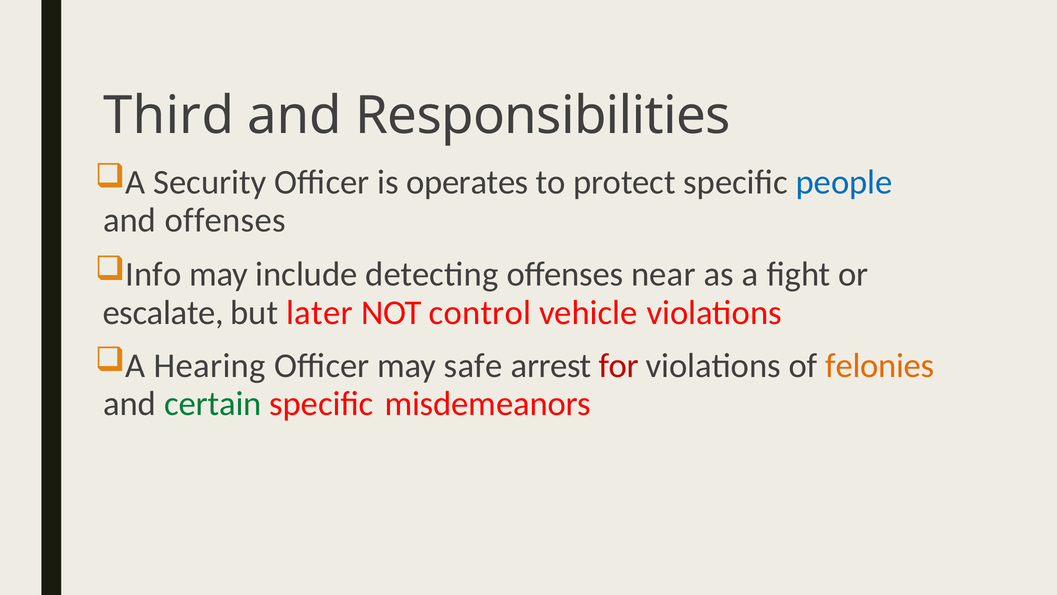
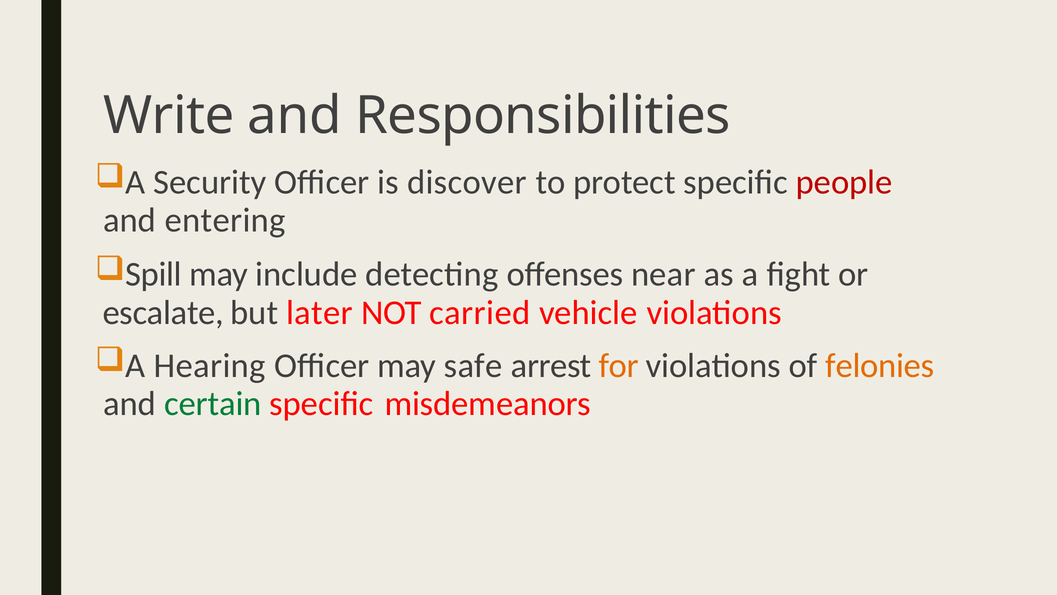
Third: Third -> Write
operates: operates -> discover
people colour: blue -> red
and offenses: offenses -> entering
Info: Info -> Spill
control: control -> carried
for colour: red -> orange
